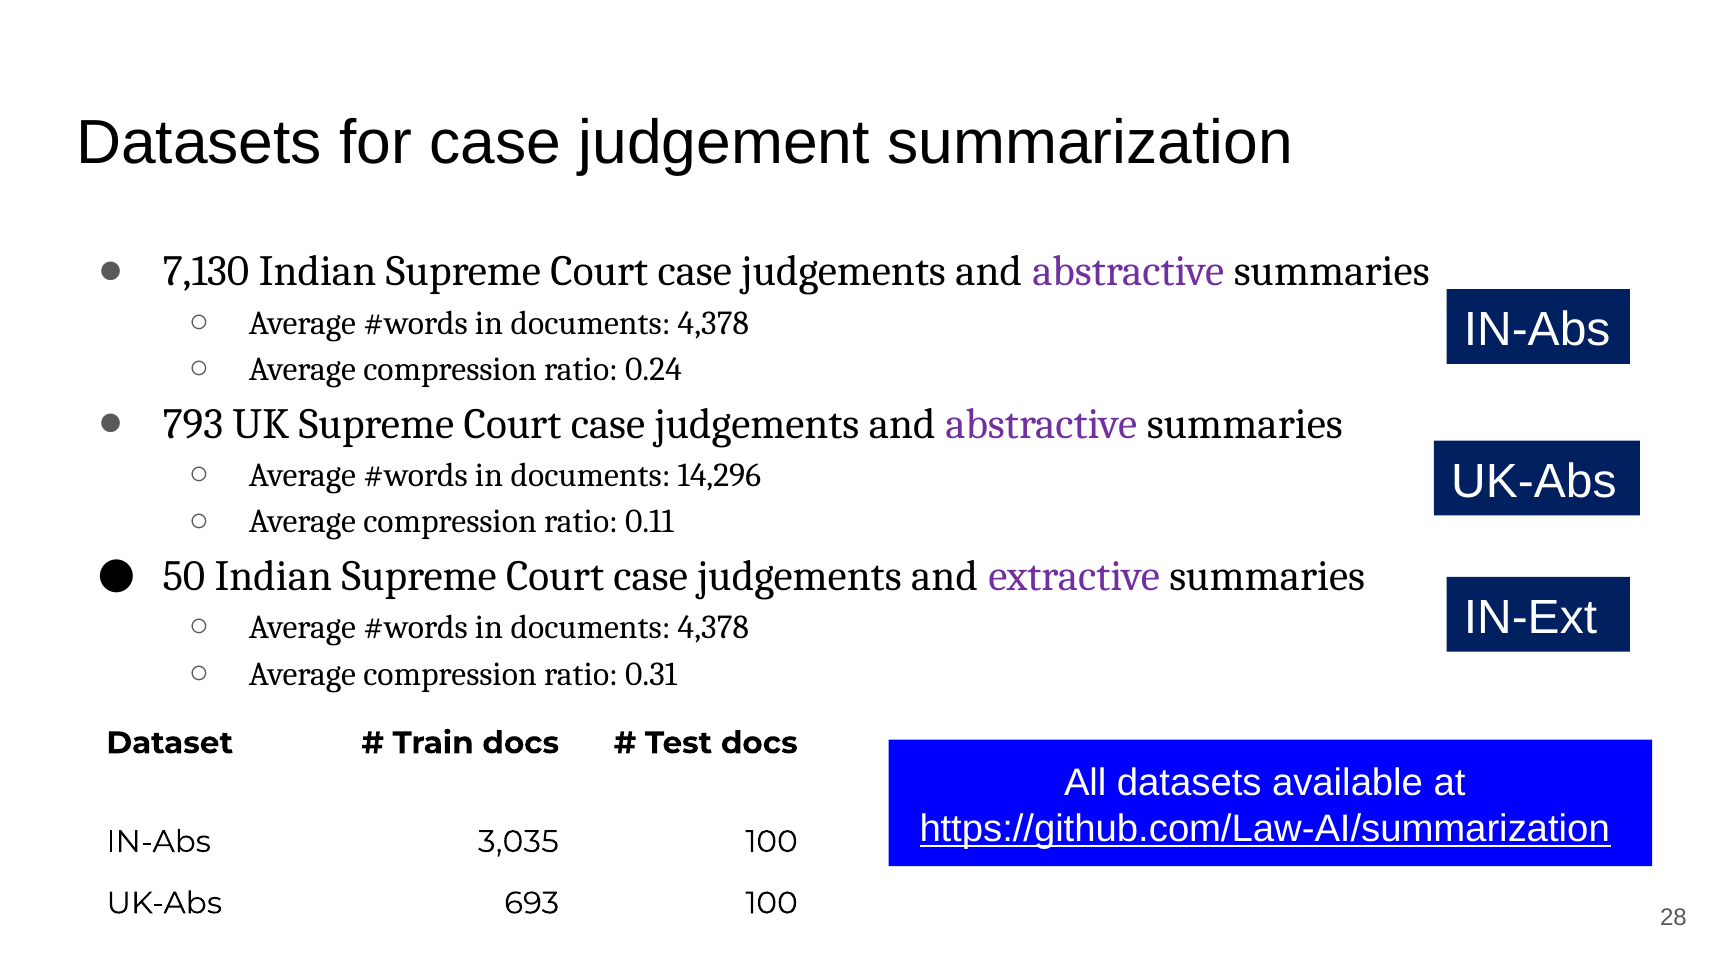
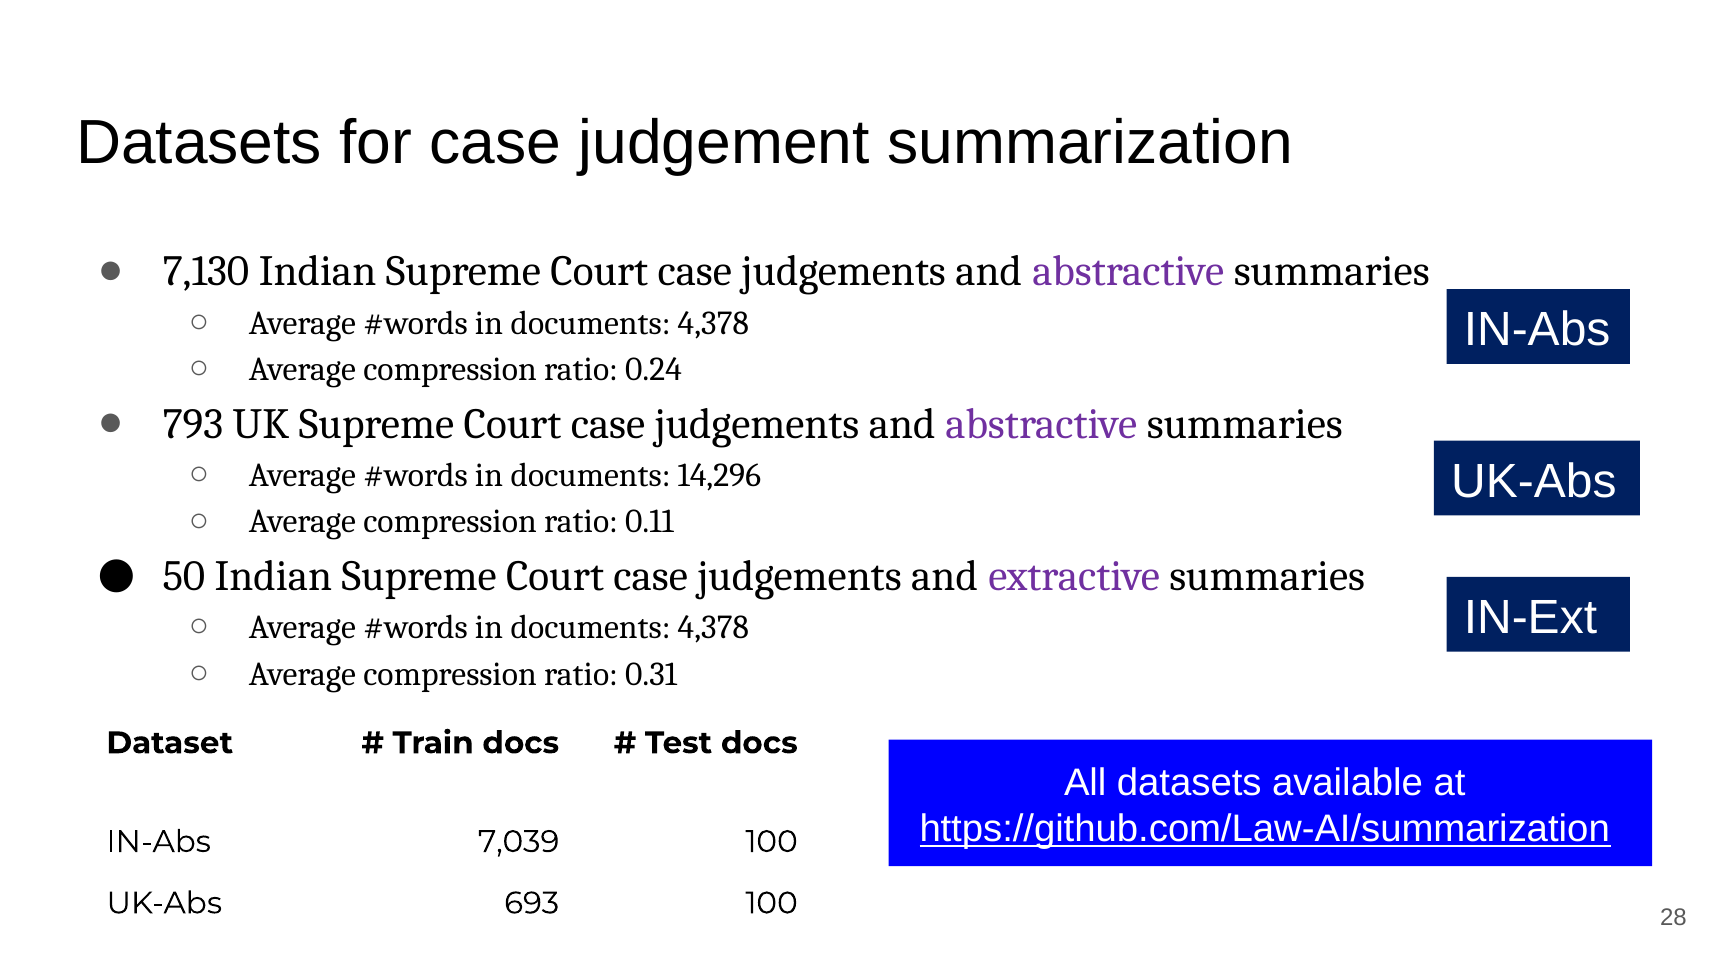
3,035: 3,035 -> 7,039
